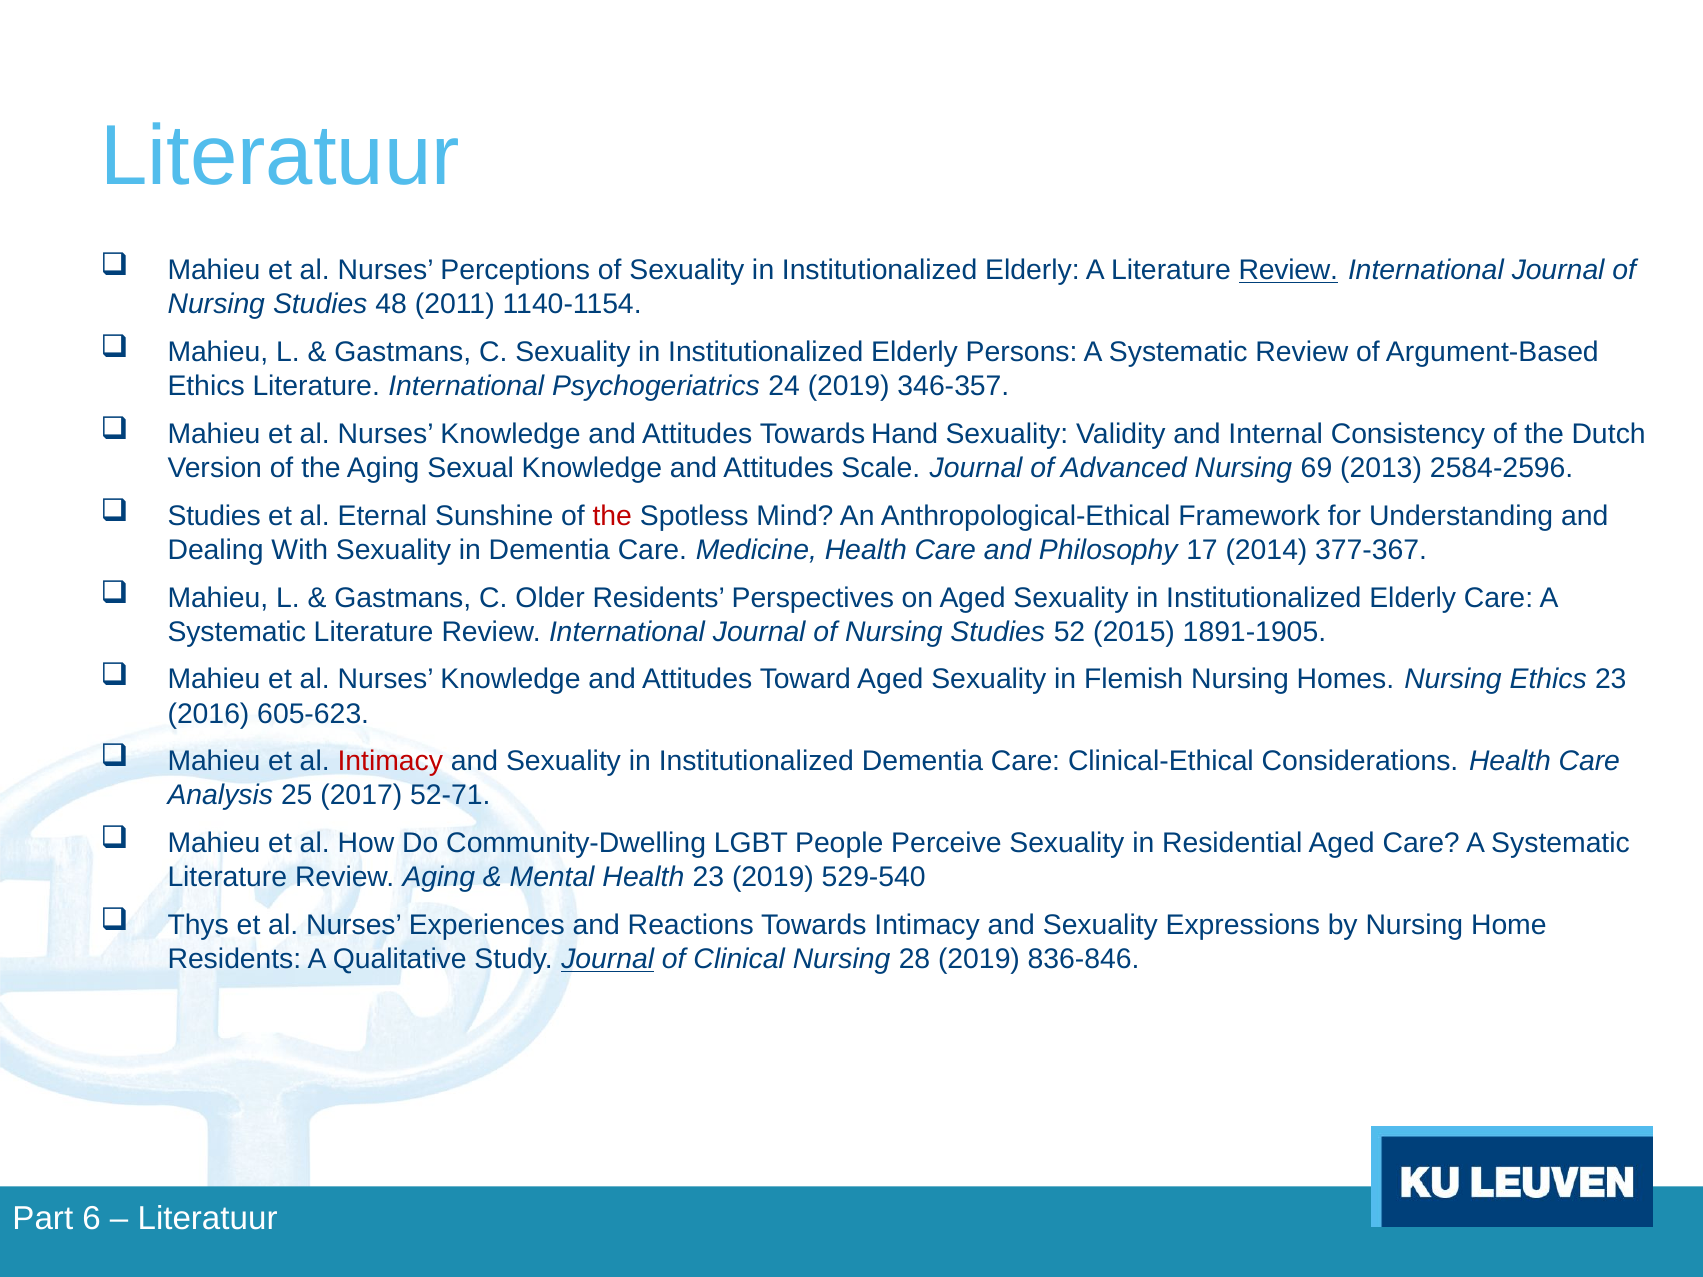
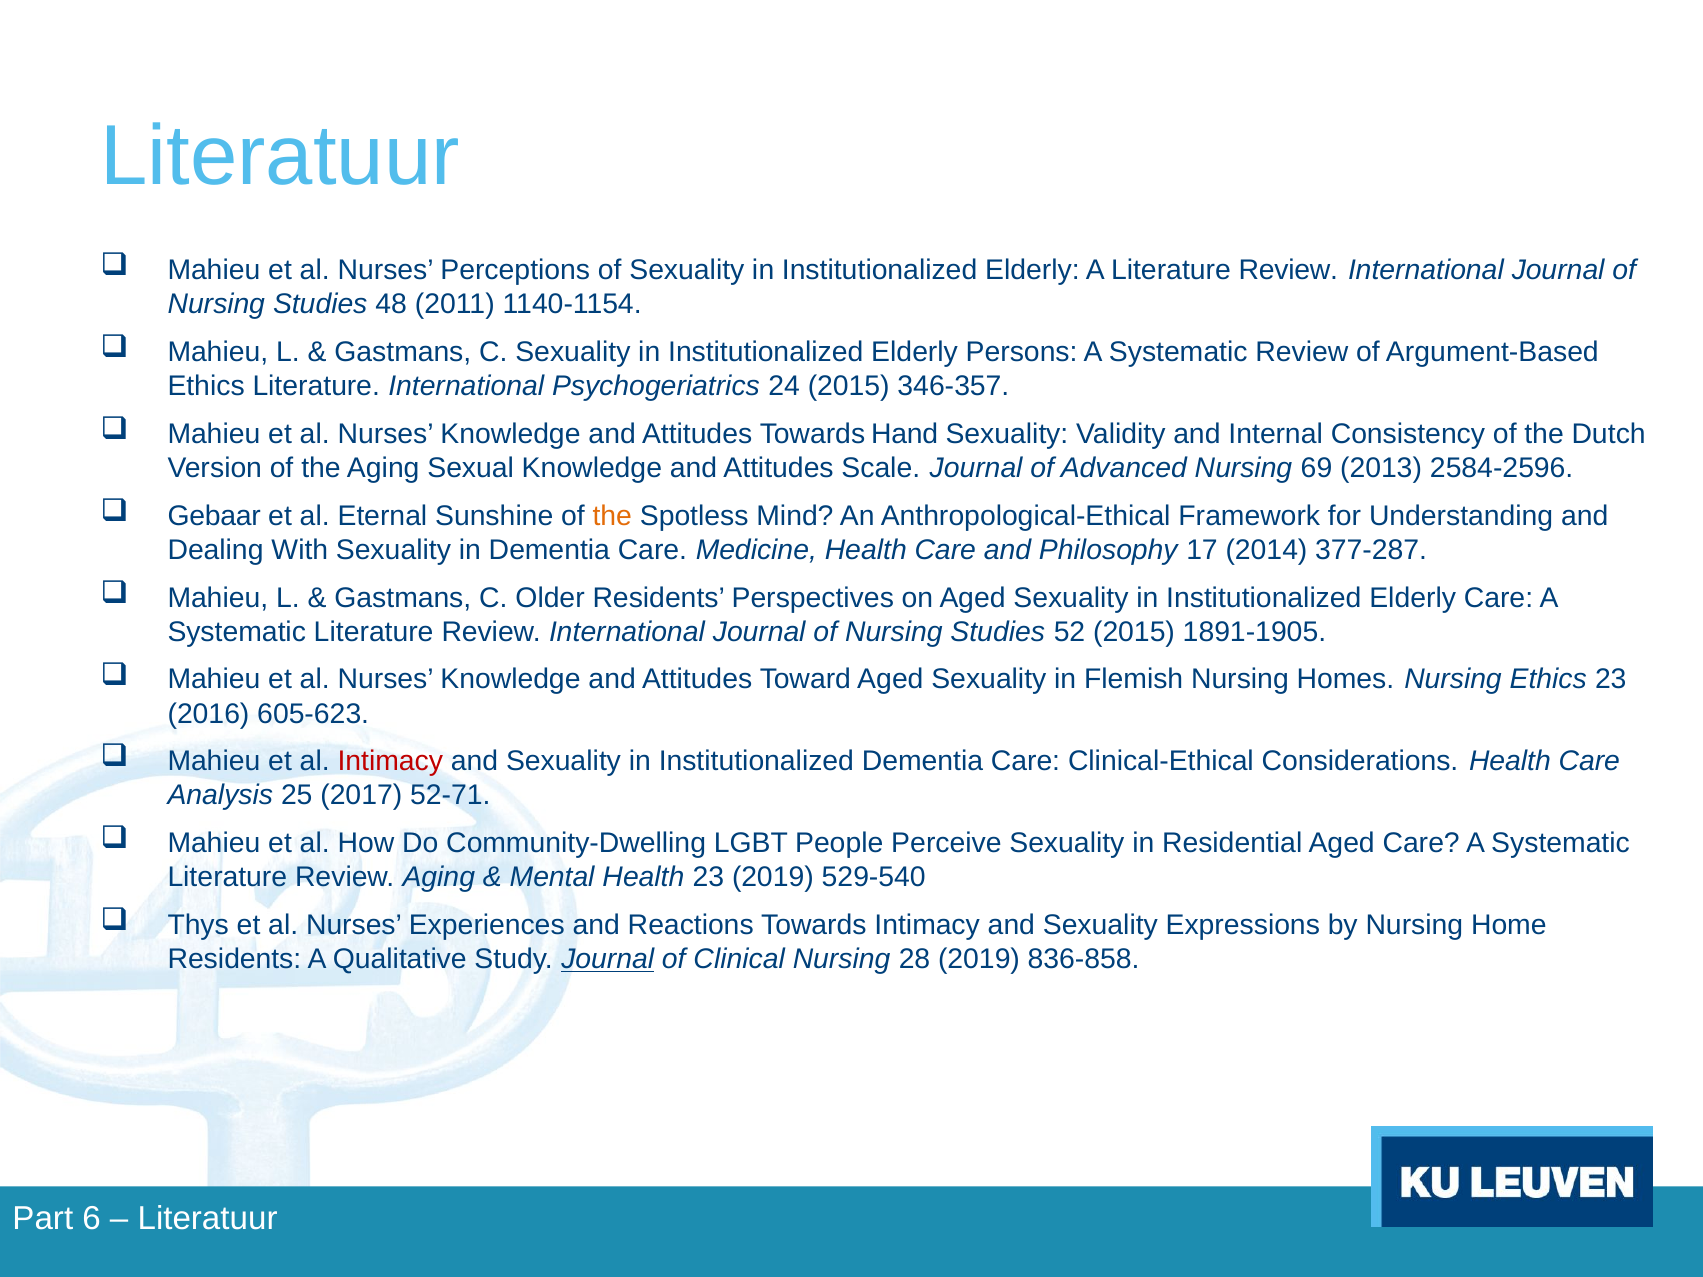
Review at (1288, 270) underline: present -> none
24 2019: 2019 -> 2015
Studies at (214, 516): Studies -> Gebaar
the at (612, 516) colour: red -> orange
377-367: 377-367 -> 377-287
836-846: 836-846 -> 836-858
